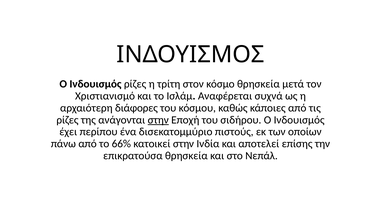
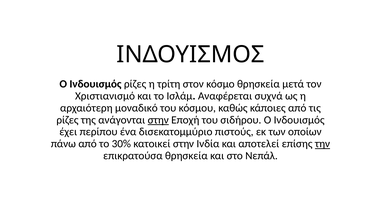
διάφορες: διάφορες -> μοναδικό
66%: 66% -> 30%
την underline: none -> present
